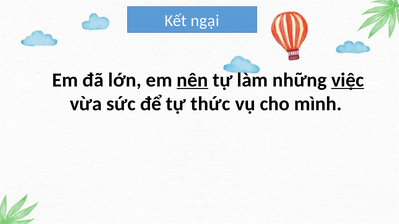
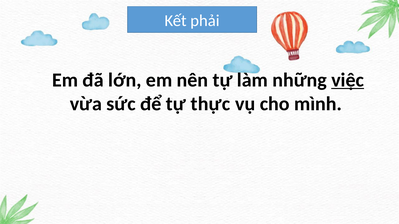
ngại: ngại -> phải
nên underline: present -> none
thức: thức -> thực
